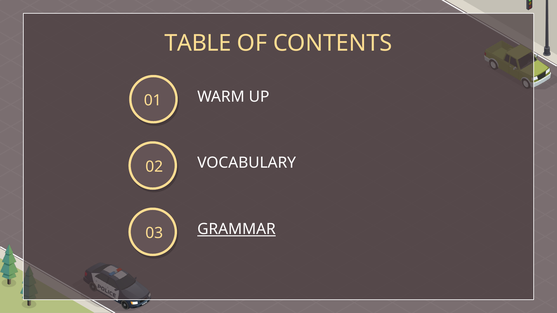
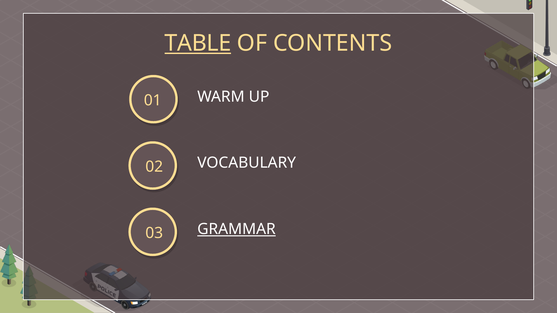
TABLE underline: none -> present
